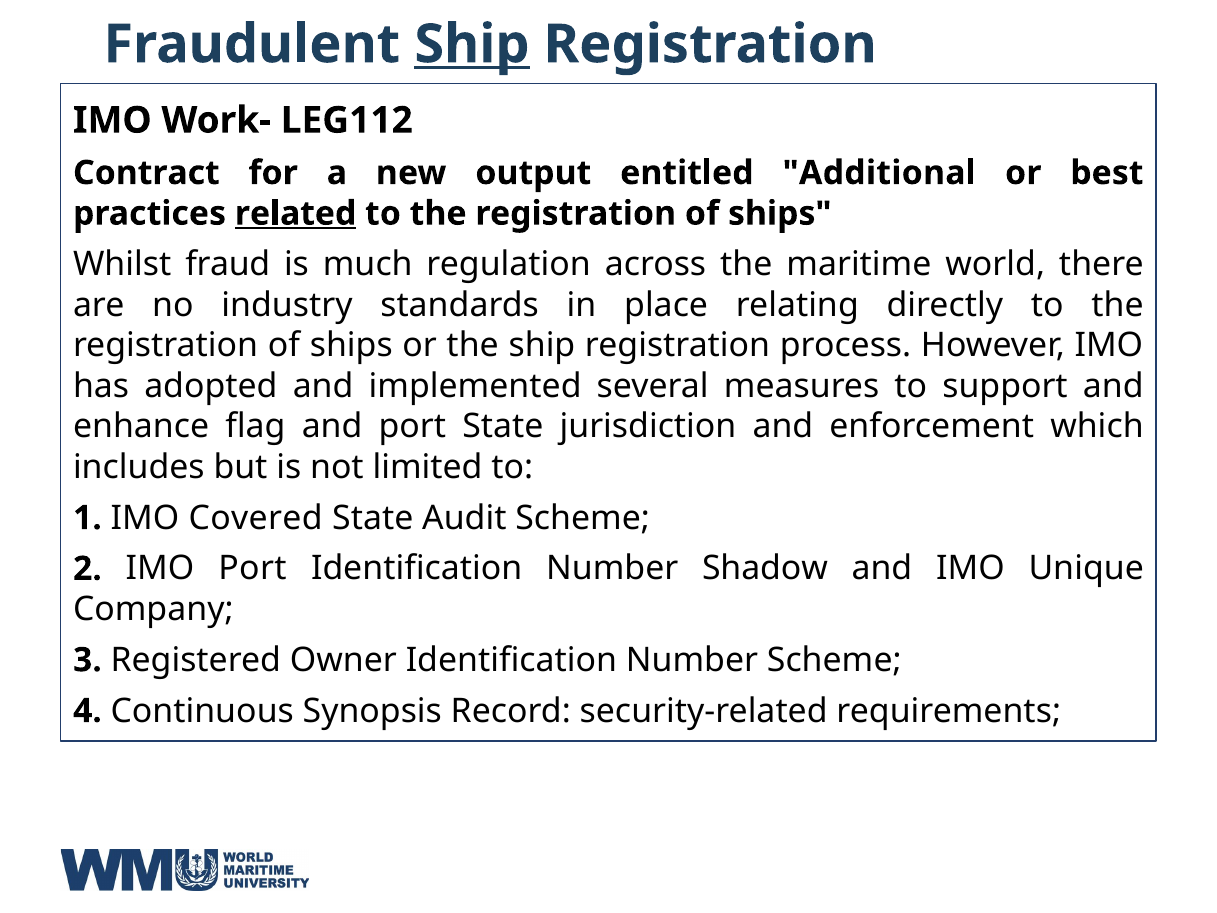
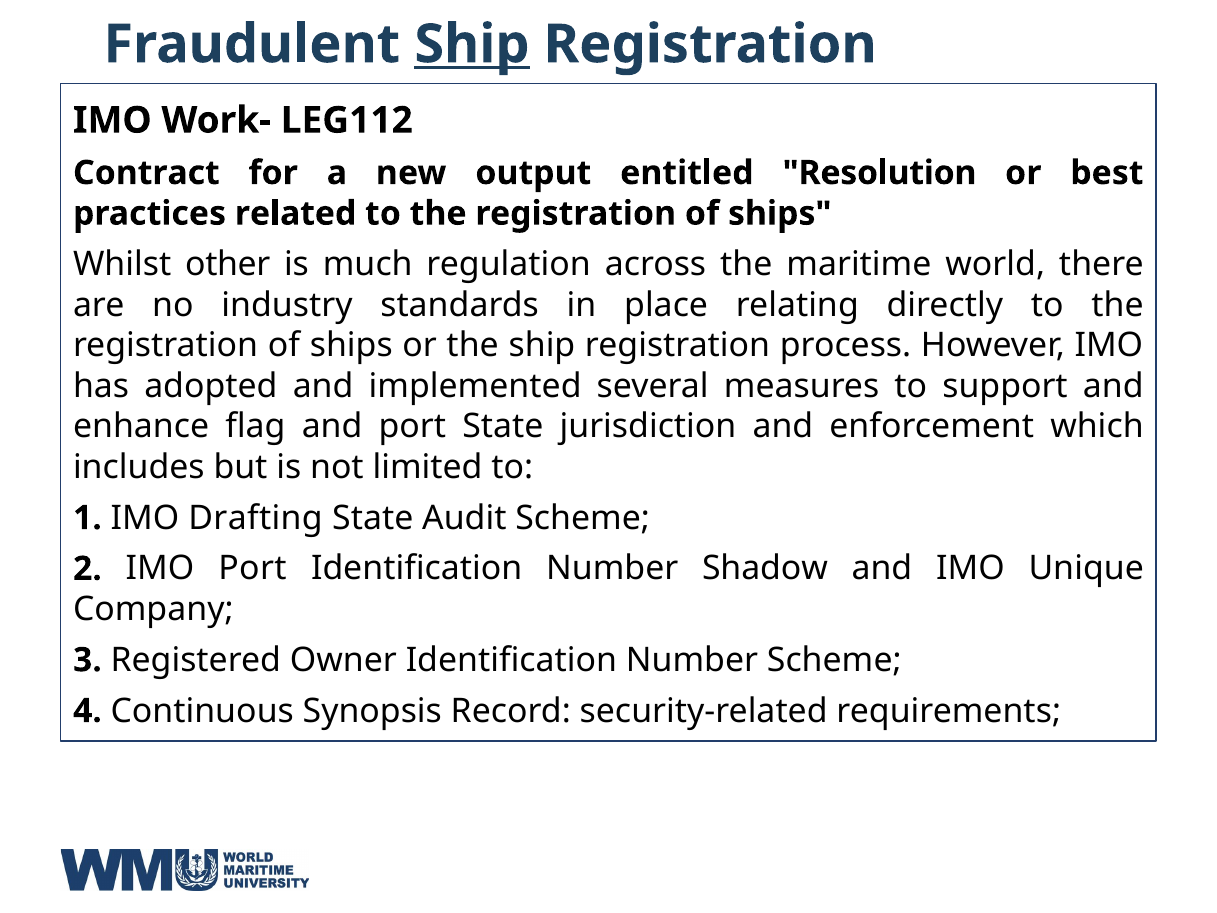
Additional: Additional -> Resolution
related underline: present -> none
fraud: fraud -> other
Covered: Covered -> Drafting
